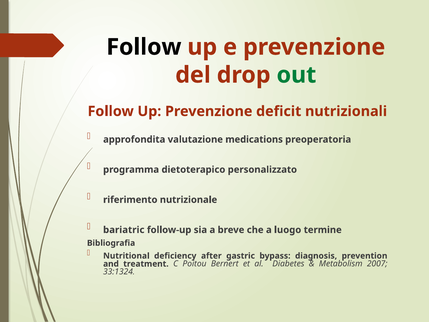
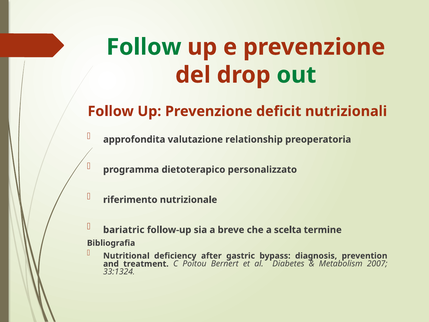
Follow at (144, 47) colour: black -> green
medications: medications -> relationship
luogo: luogo -> scelta
